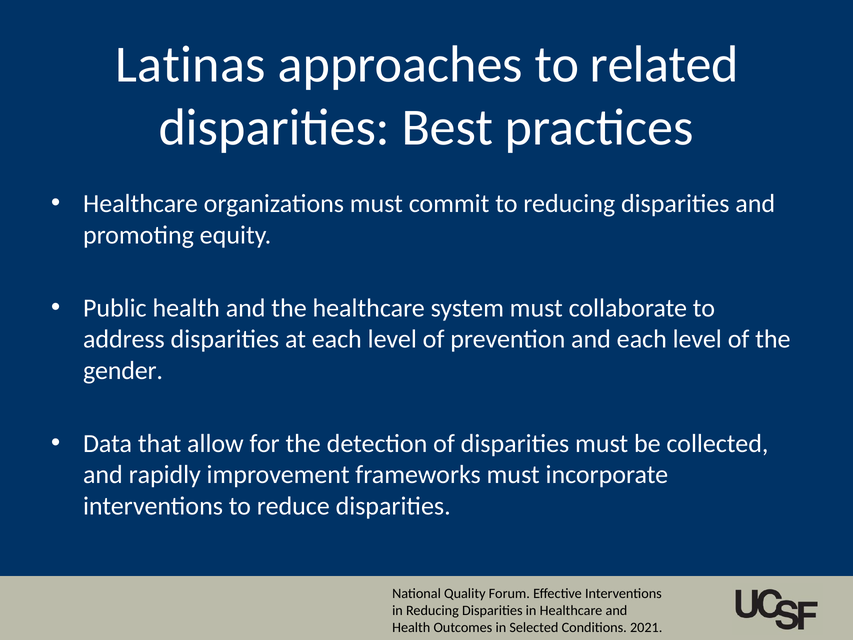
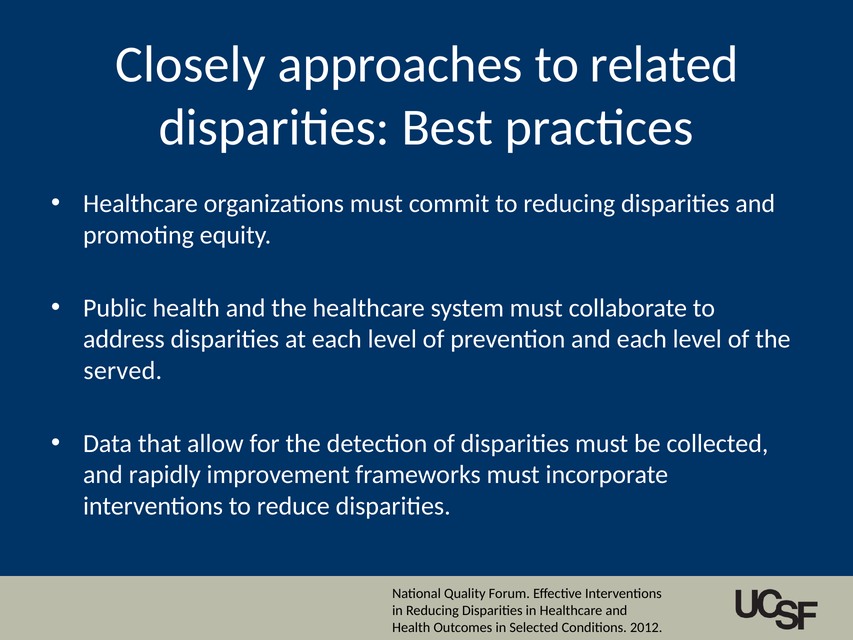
Latinas: Latinas -> Closely
gender: gender -> served
2021: 2021 -> 2012
